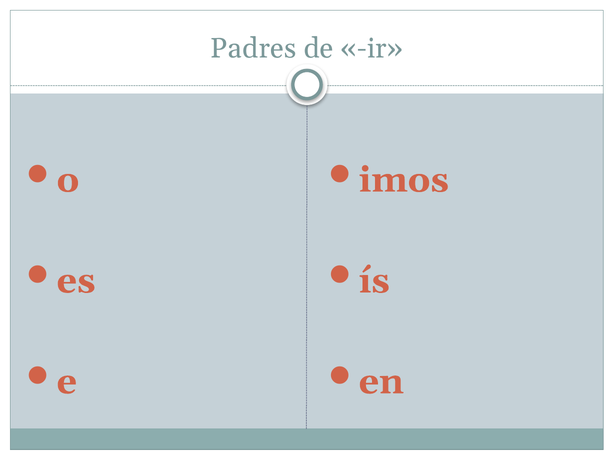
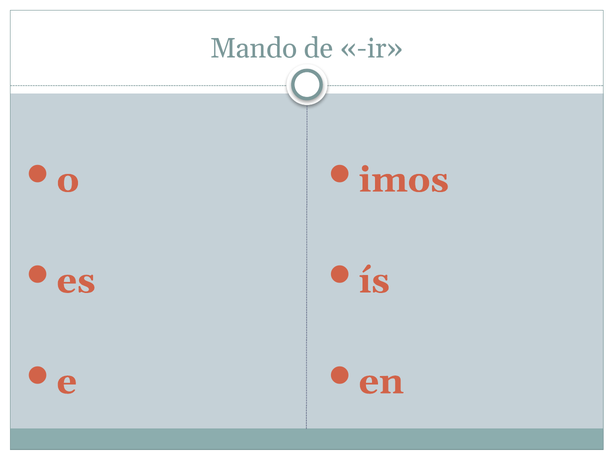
Padres: Padres -> Mando
